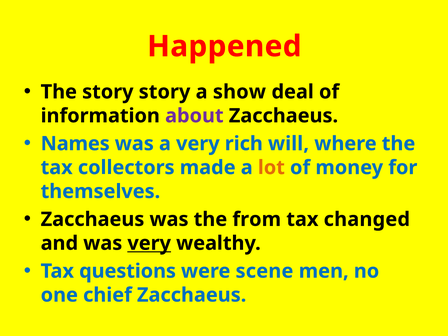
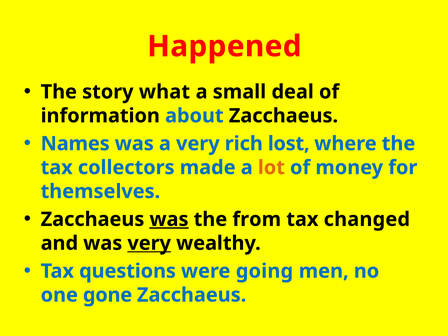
story story: story -> what
show: show -> small
about colour: purple -> blue
will: will -> lost
was at (169, 219) underline: none -> present
scene: scene -> going
chief: chief -> gone
